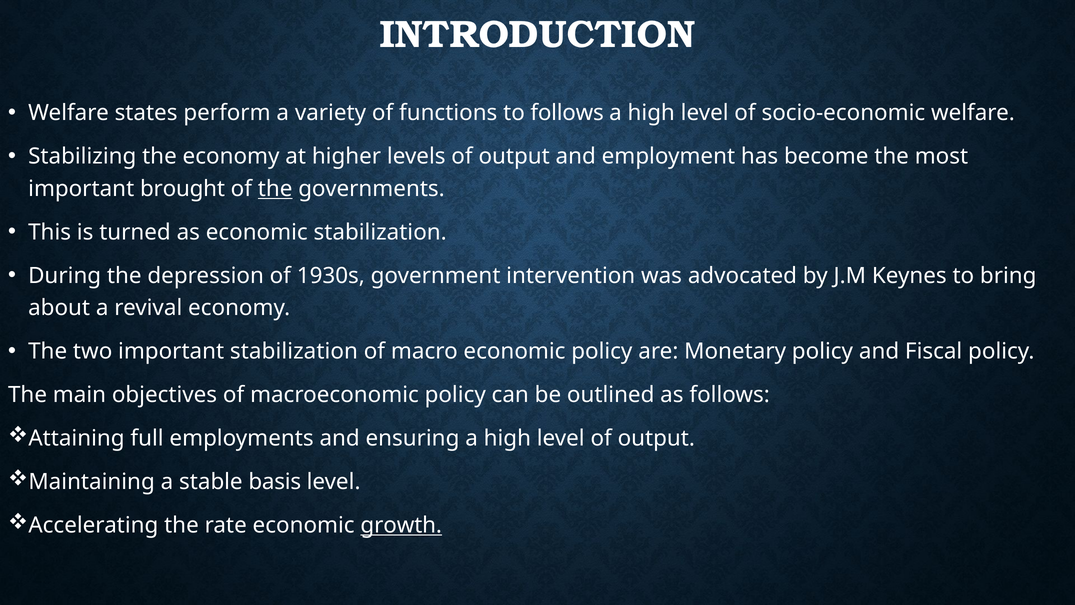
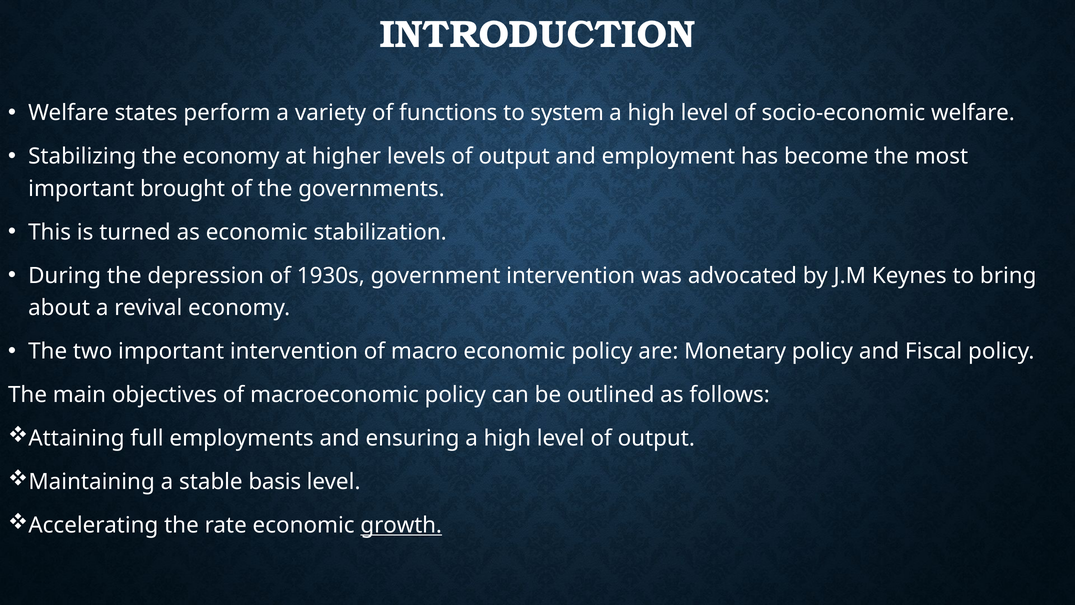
to follows: follows -> system
the at (275, 189) underline: present -> none
important stabilization: stabilization -> intervention
